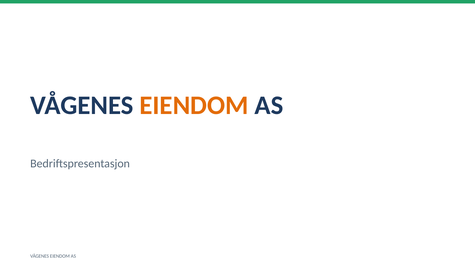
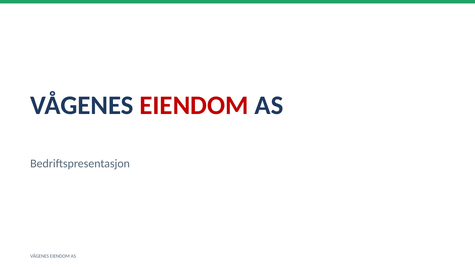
EIENDOM at (194, 105) colour: orange -> red
